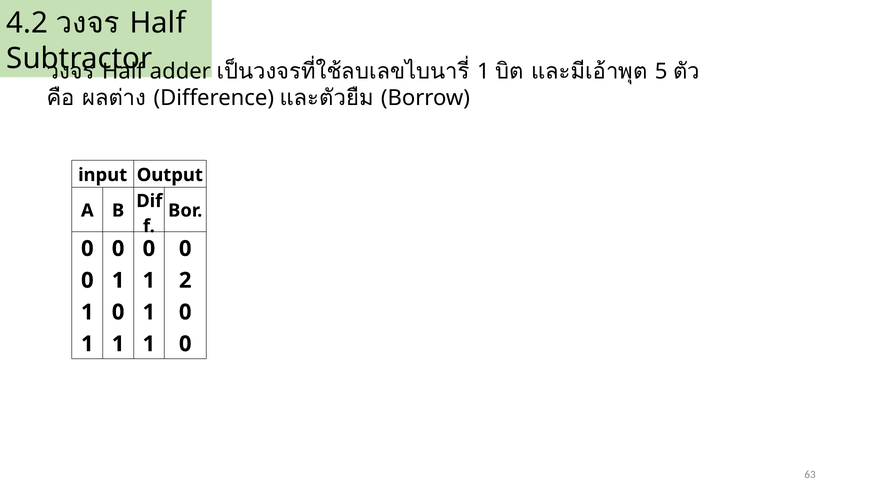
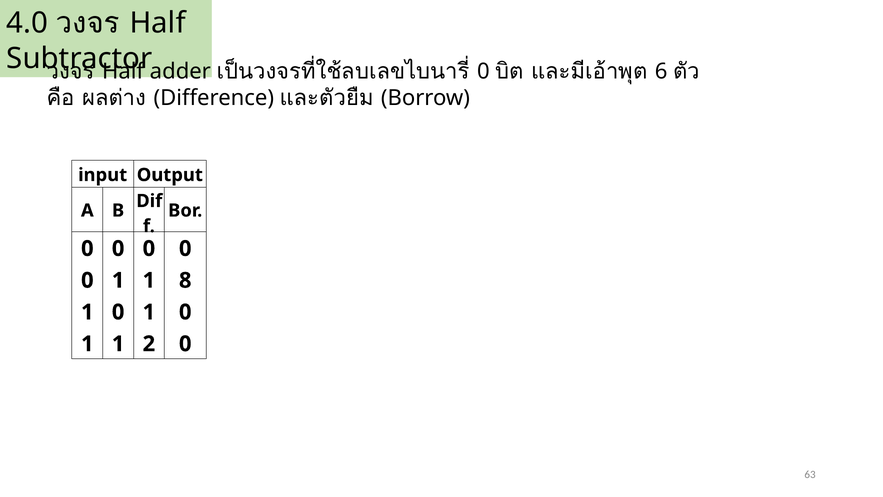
4.2: 4.2 -> 4.0
1 at (483, 71): 1 -> 0
5: 5 -> 6
2: 2 -> 8
1 1 1: 1 -> 2
